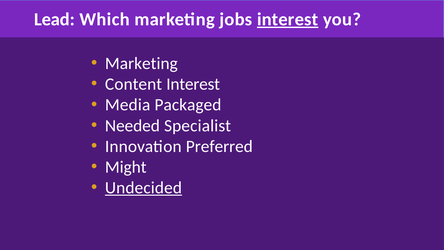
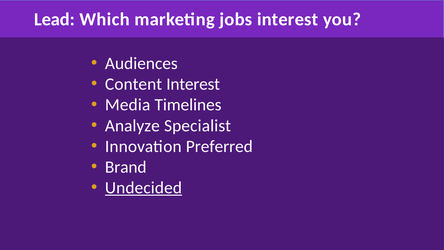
interest at (288, 19) underline: present -> none
Marketing at (141, 63): Marketing -> Audiences
Packaged: Packaged -> Timelines
Needed: Needed -> Analyze
Might: Might -> Brand
